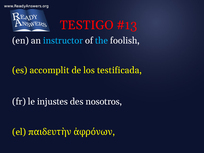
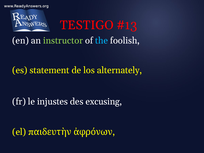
instructor colour: light blue -> light green
accomplit: accomplit -> statement
testificada: testificada -> alternately
nosotros: nosotros -> excusing
